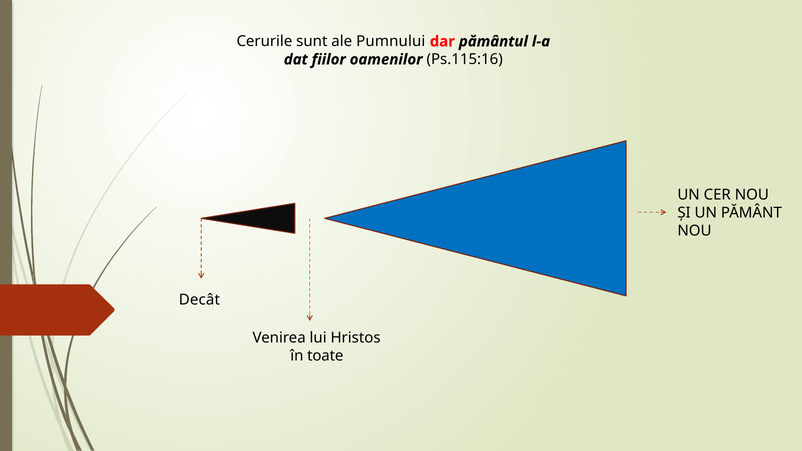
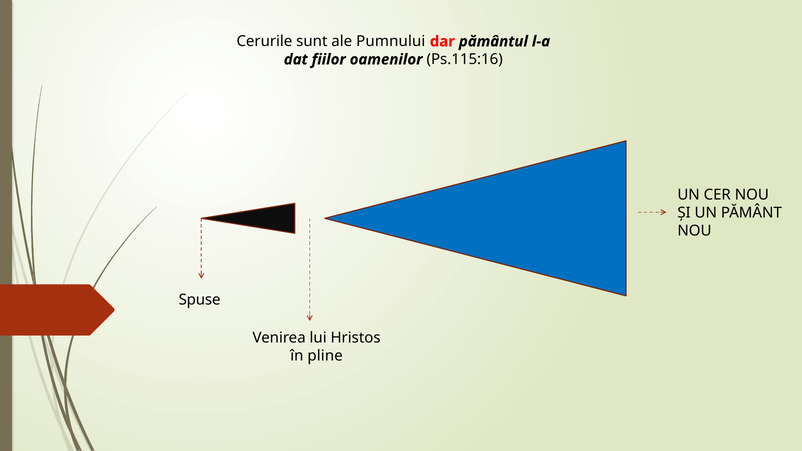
Decât: Decât -> Spuse
toate: toate -> pline
